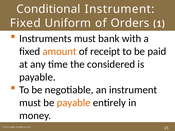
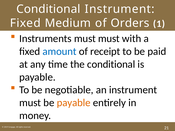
Uniform: Uniform -> Medium
must bank: bank -> must
amount colour: orange -> blue
the considered: considered -> conditional
